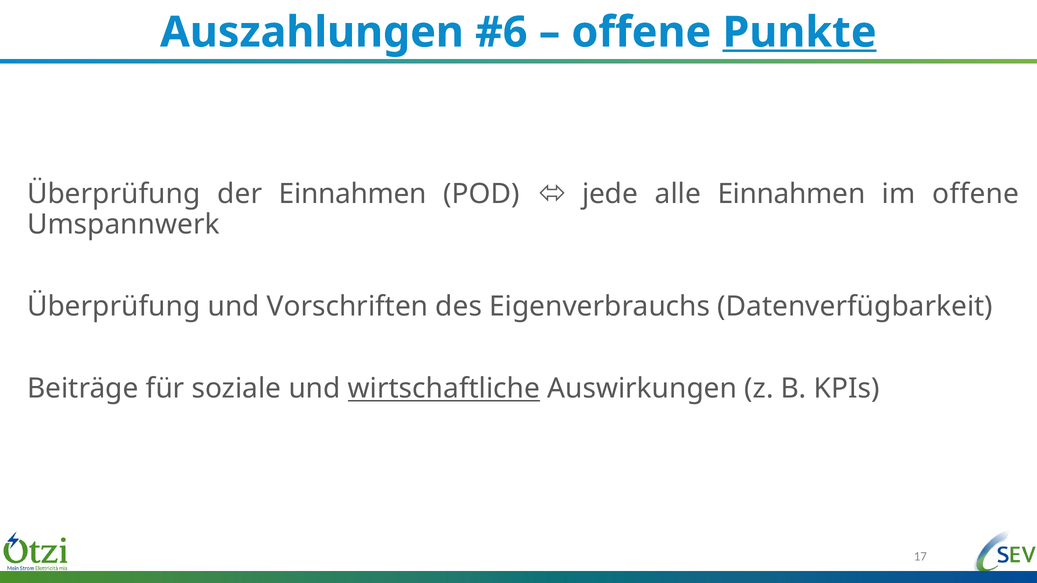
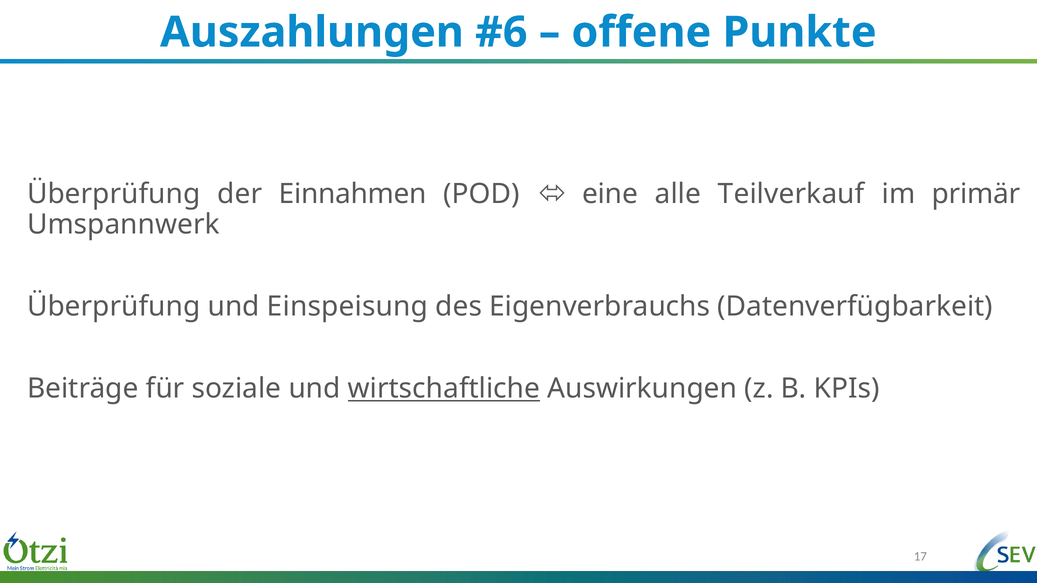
Punkte underline: present -> none
jede: jede -> eine
alle Einnahmen: Einnahmen -> Teilverkauf
im offene: offene -> primär
Vorschriften: Vorschriften -> Einspeisung
